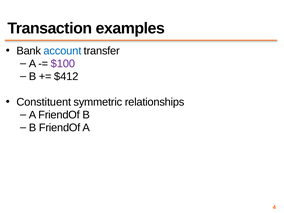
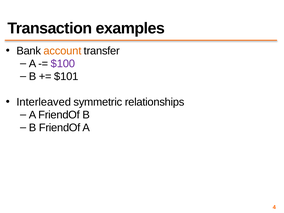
account colour: blue -> orange
$412: $412 -> $101
Constituent: Constituent -> Interleaved
